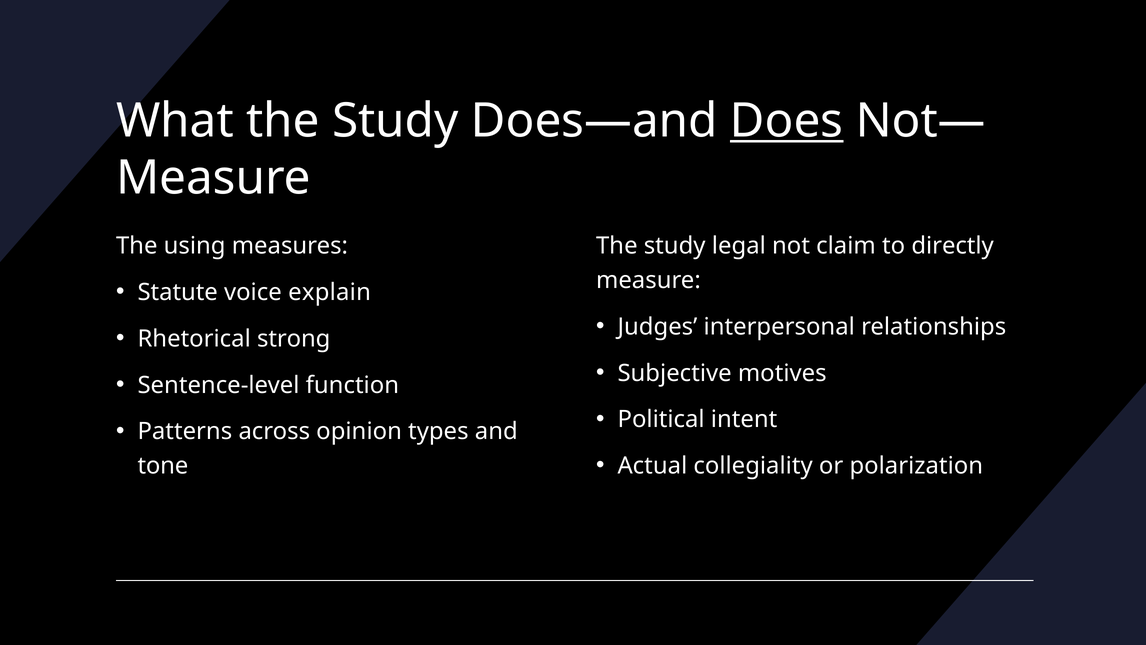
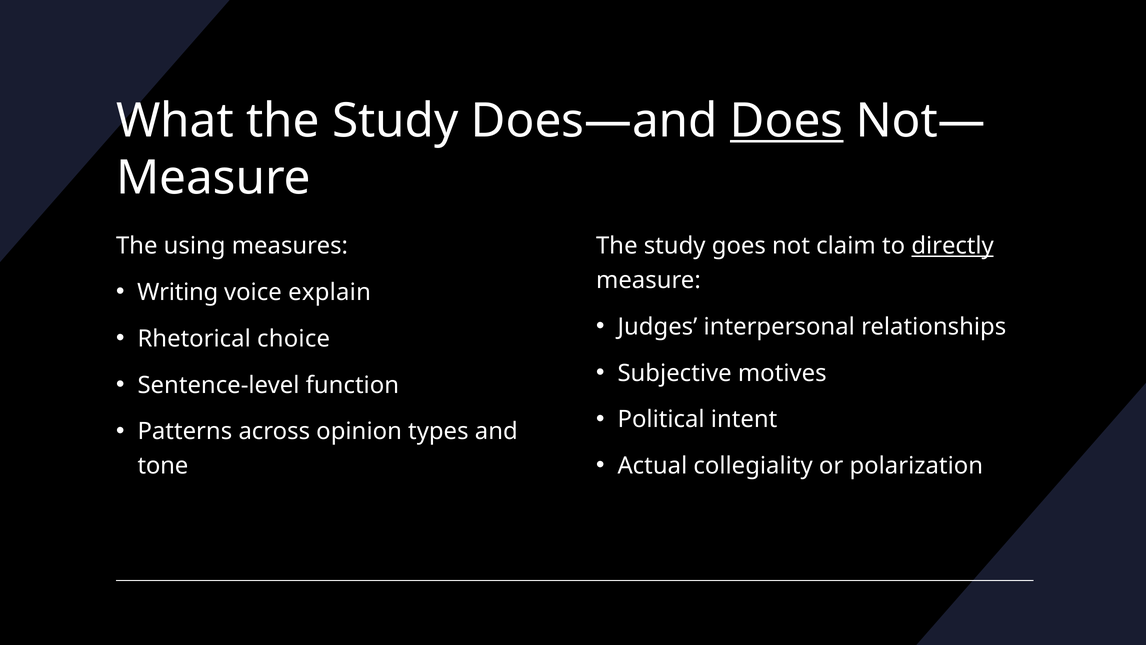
legal: legal -> goes
directly underline: none -> present
Statute: Statute -> Writing
strong: strong -> choice
